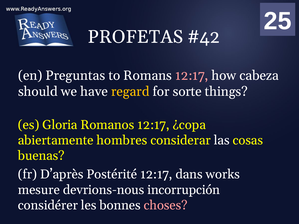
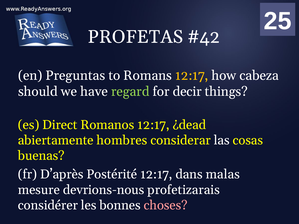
12:17 at (192, 76) colour: pink -> yellow
regard colour: yellow -> light green
sorte: sorte -> decir
Gloria: Gloria -> Direct
¿copa: ¿copa -> ¿dead
works: works -> malas
incorrupción: incorrupción -> profetizarais
